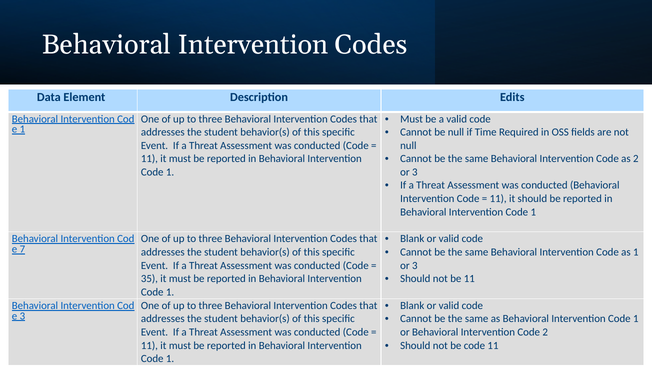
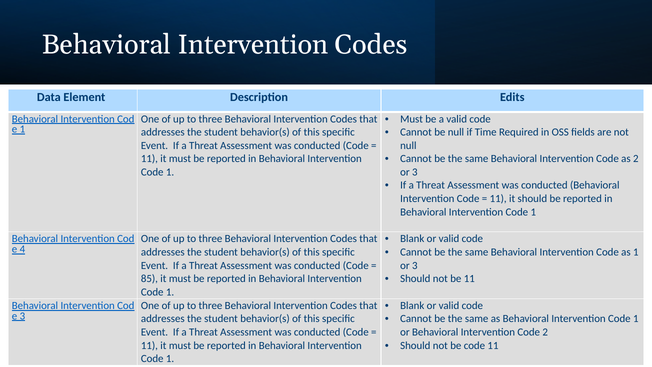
7: 7 -> 4
35: 35 -> 85
